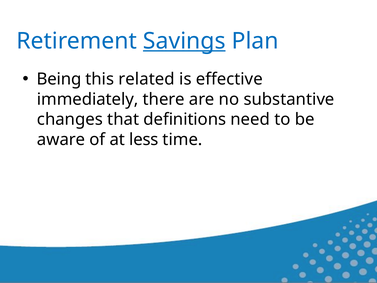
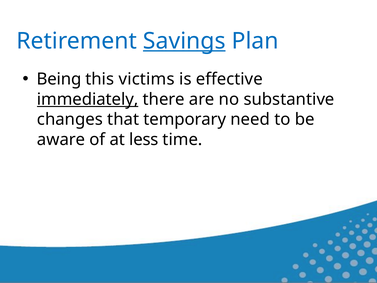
related: related -> victims
immediately underline: none -> present
definitions: definitions -> temporary
